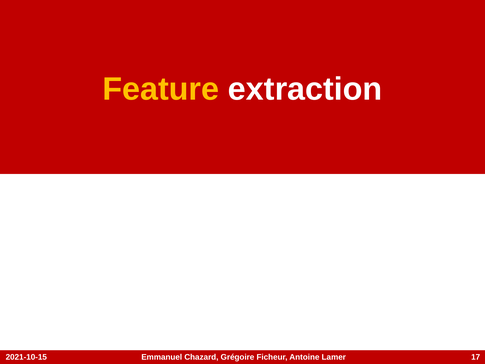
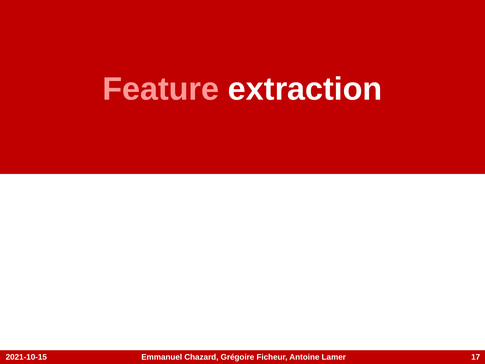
Feature colour: yellow -> pink
